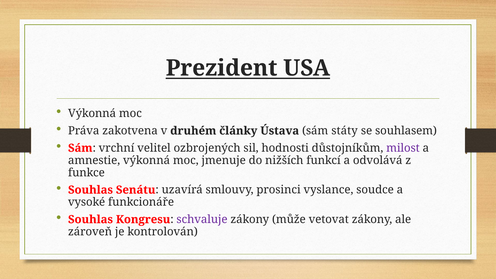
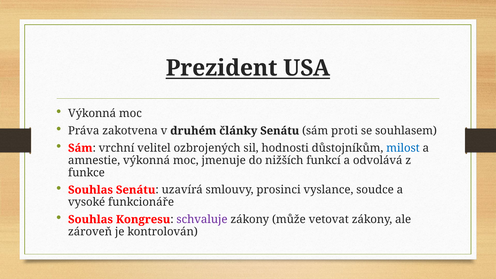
články Ústava: Ústava -> Senátu
státy: státy -> proti
milost colour: purple -> blue
